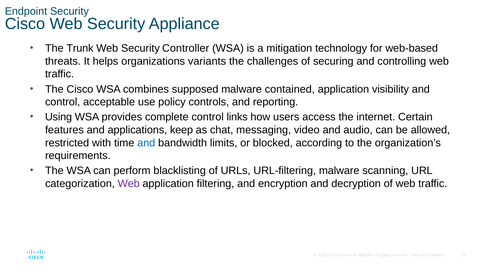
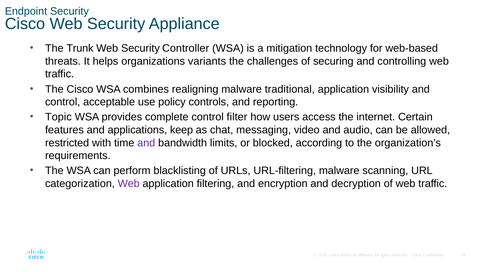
supposed: supposed -> realigning
contained: contained -> traditional
Using: Using -> Topic
links: links -> filter
and at (146, 143) colour: blue -> purple
